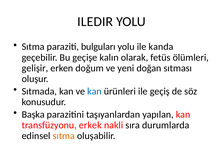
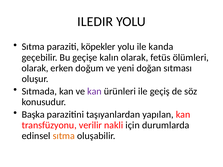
bulguları: bulguları -> köpekler
gelişir at (35, 68): gelişir -> olarak
kan at (94, 91) colour: blue -> purple
erkek: erkek -> verilir
sıra: sıra -> için
